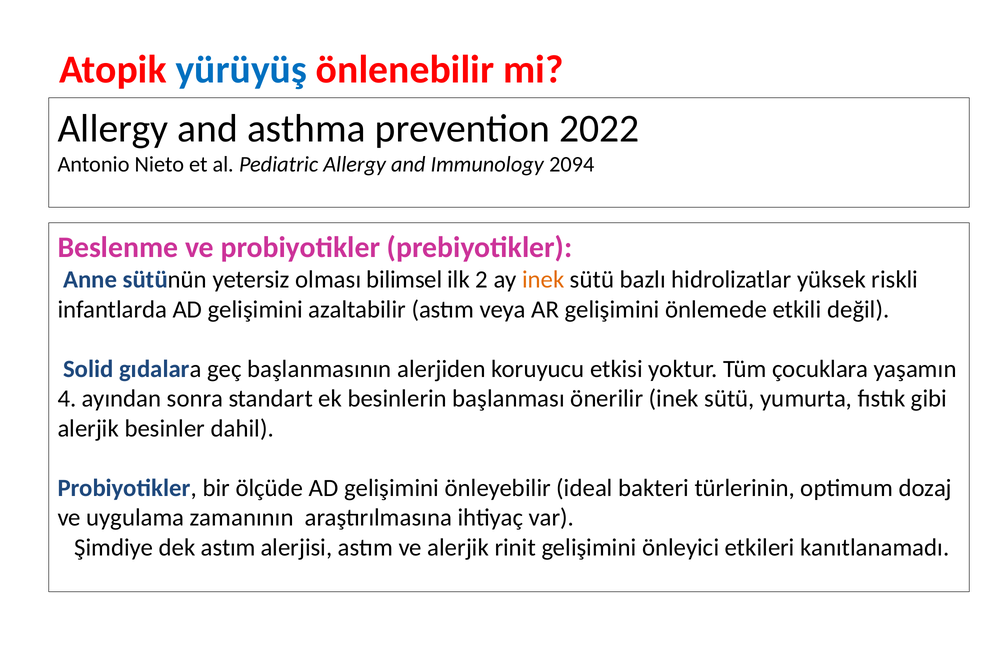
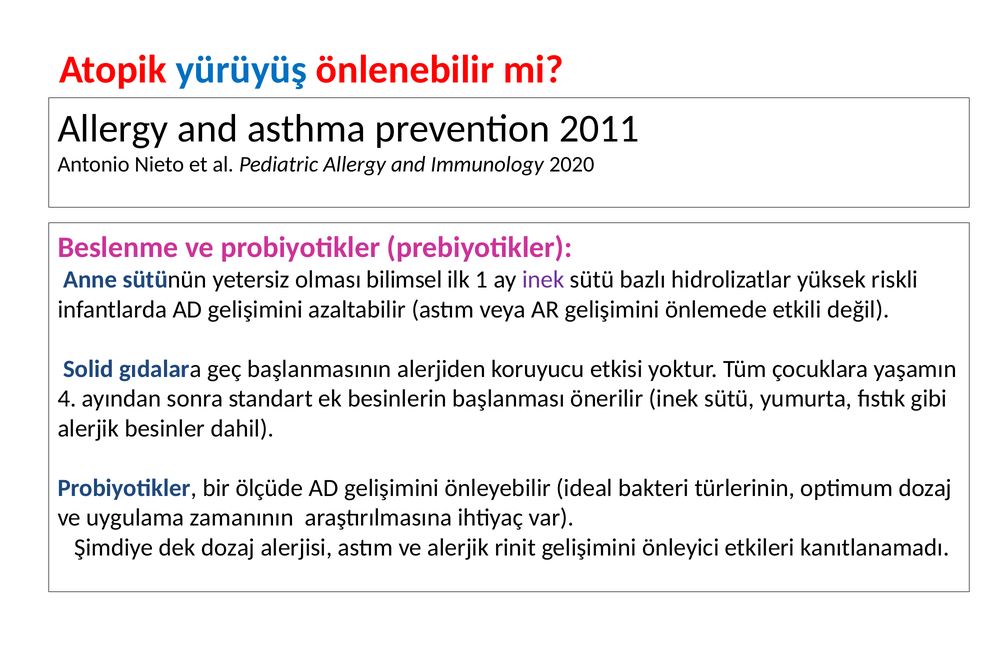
2022: 2022 -> 2011
2094: 2094 -> 2020
2: 2 -> 1
inek at (543, 280) colour: orange -> purple
dek astım: astım -> dozaj
